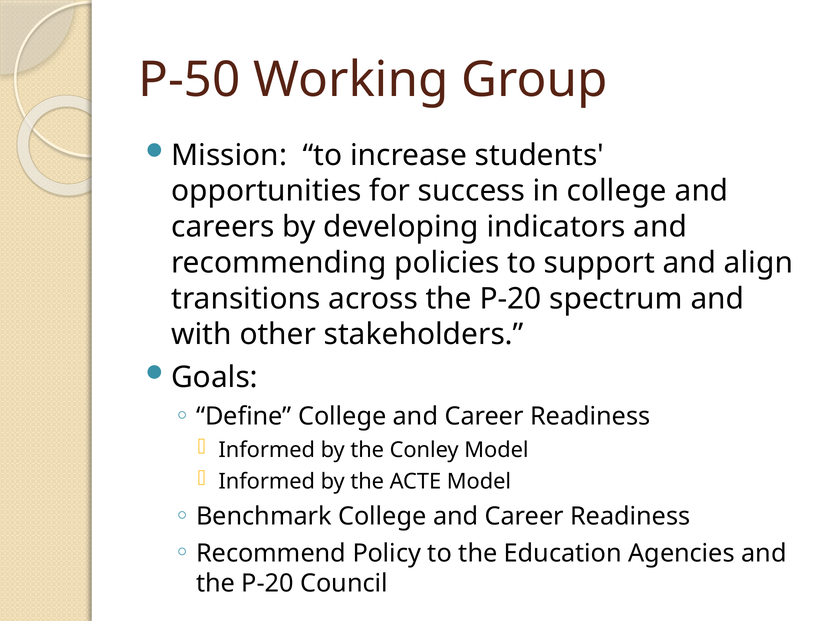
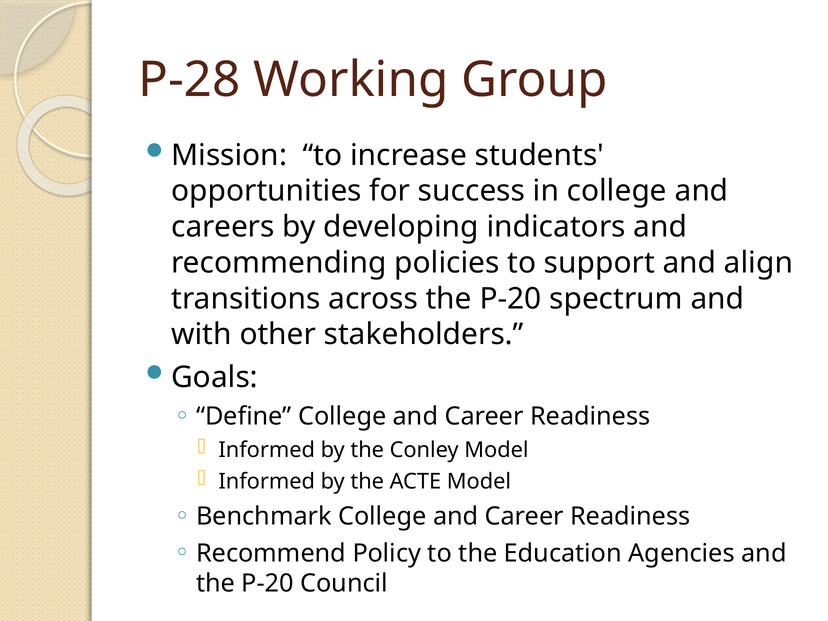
P-50: P-50 -> P-28
